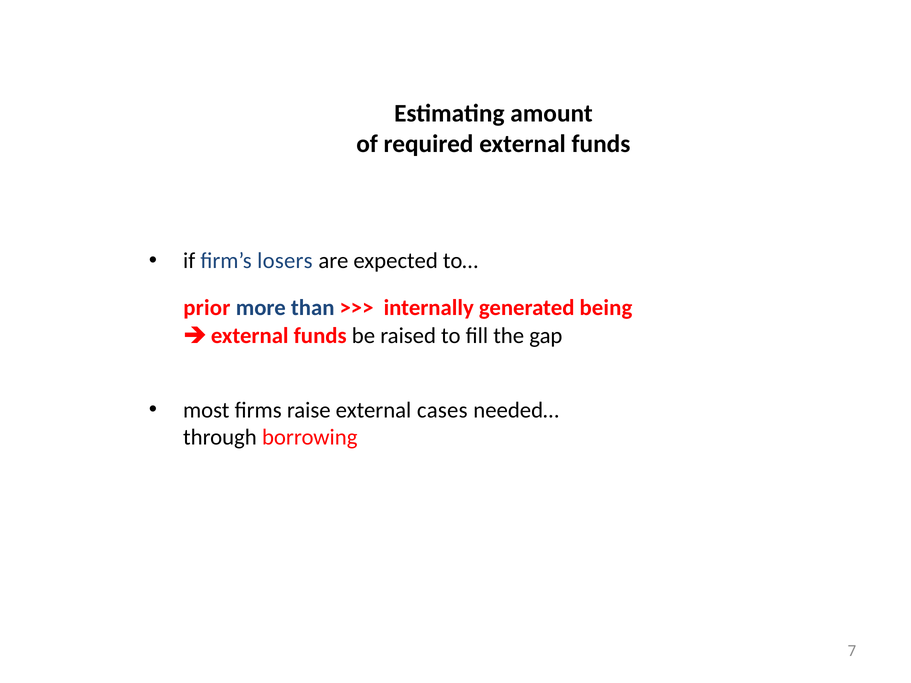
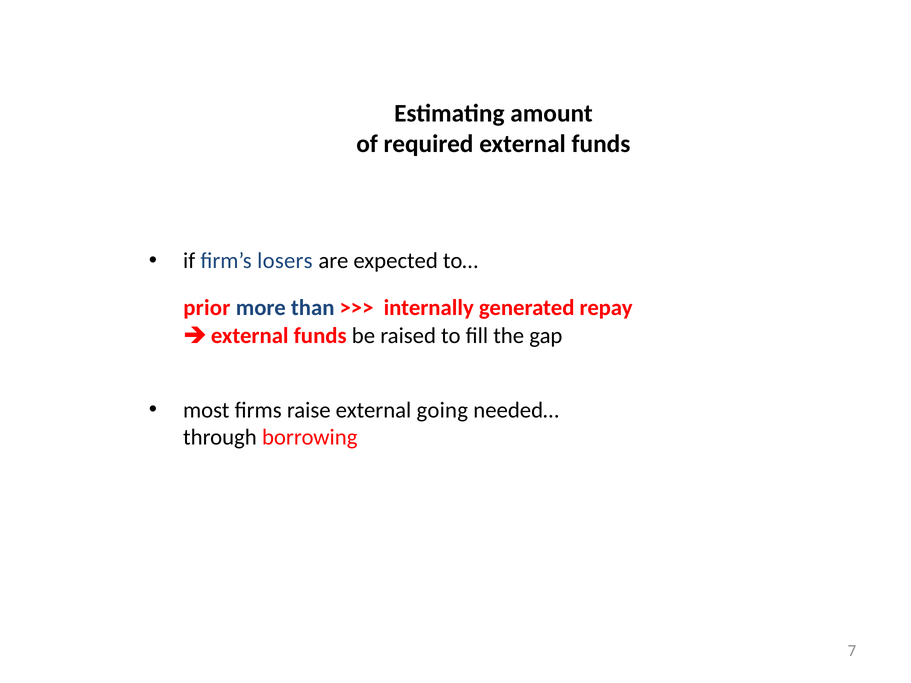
being: being -> repay
cases: cases -> going
